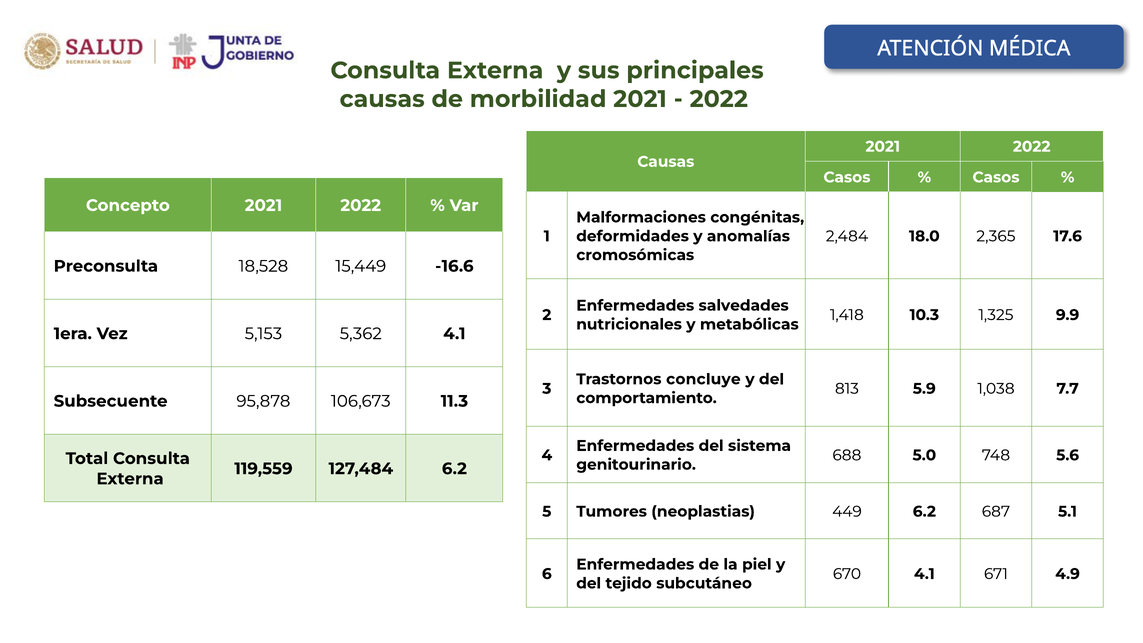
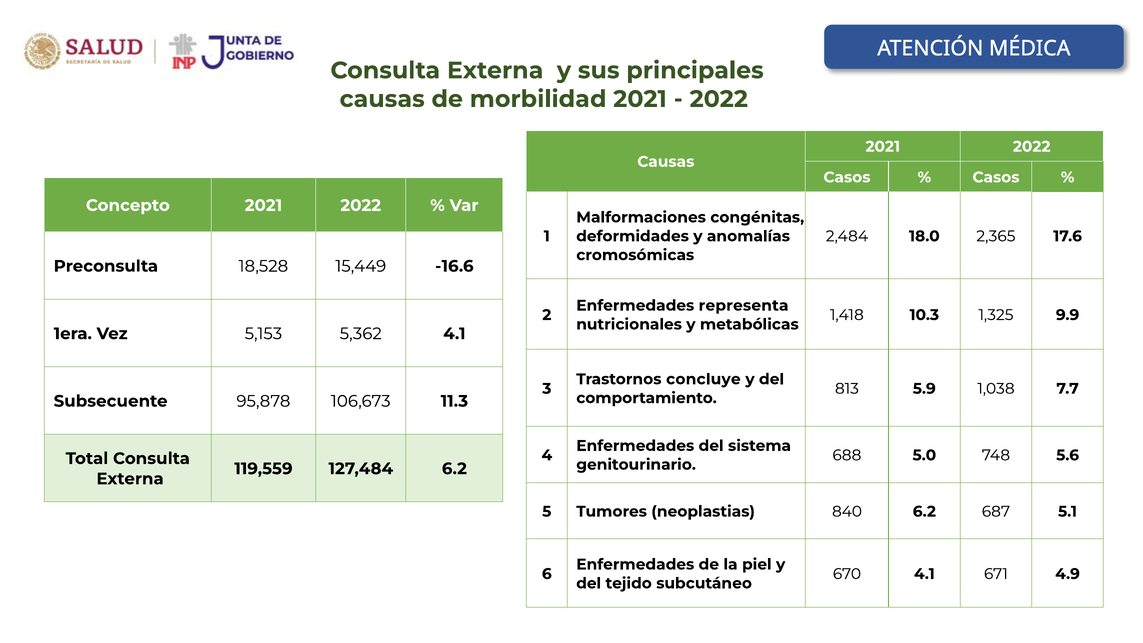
salvedades: salvedades -> representa
449: 449 -> 840
